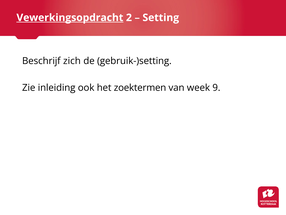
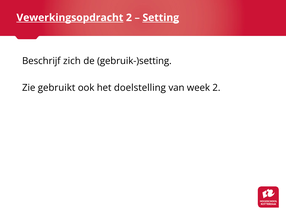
Setting underline: none -> present
inleiding: inleiding -> gebruikt
zoektermen: zoektermen -> doelstelling
week 9: 9 -> 2
